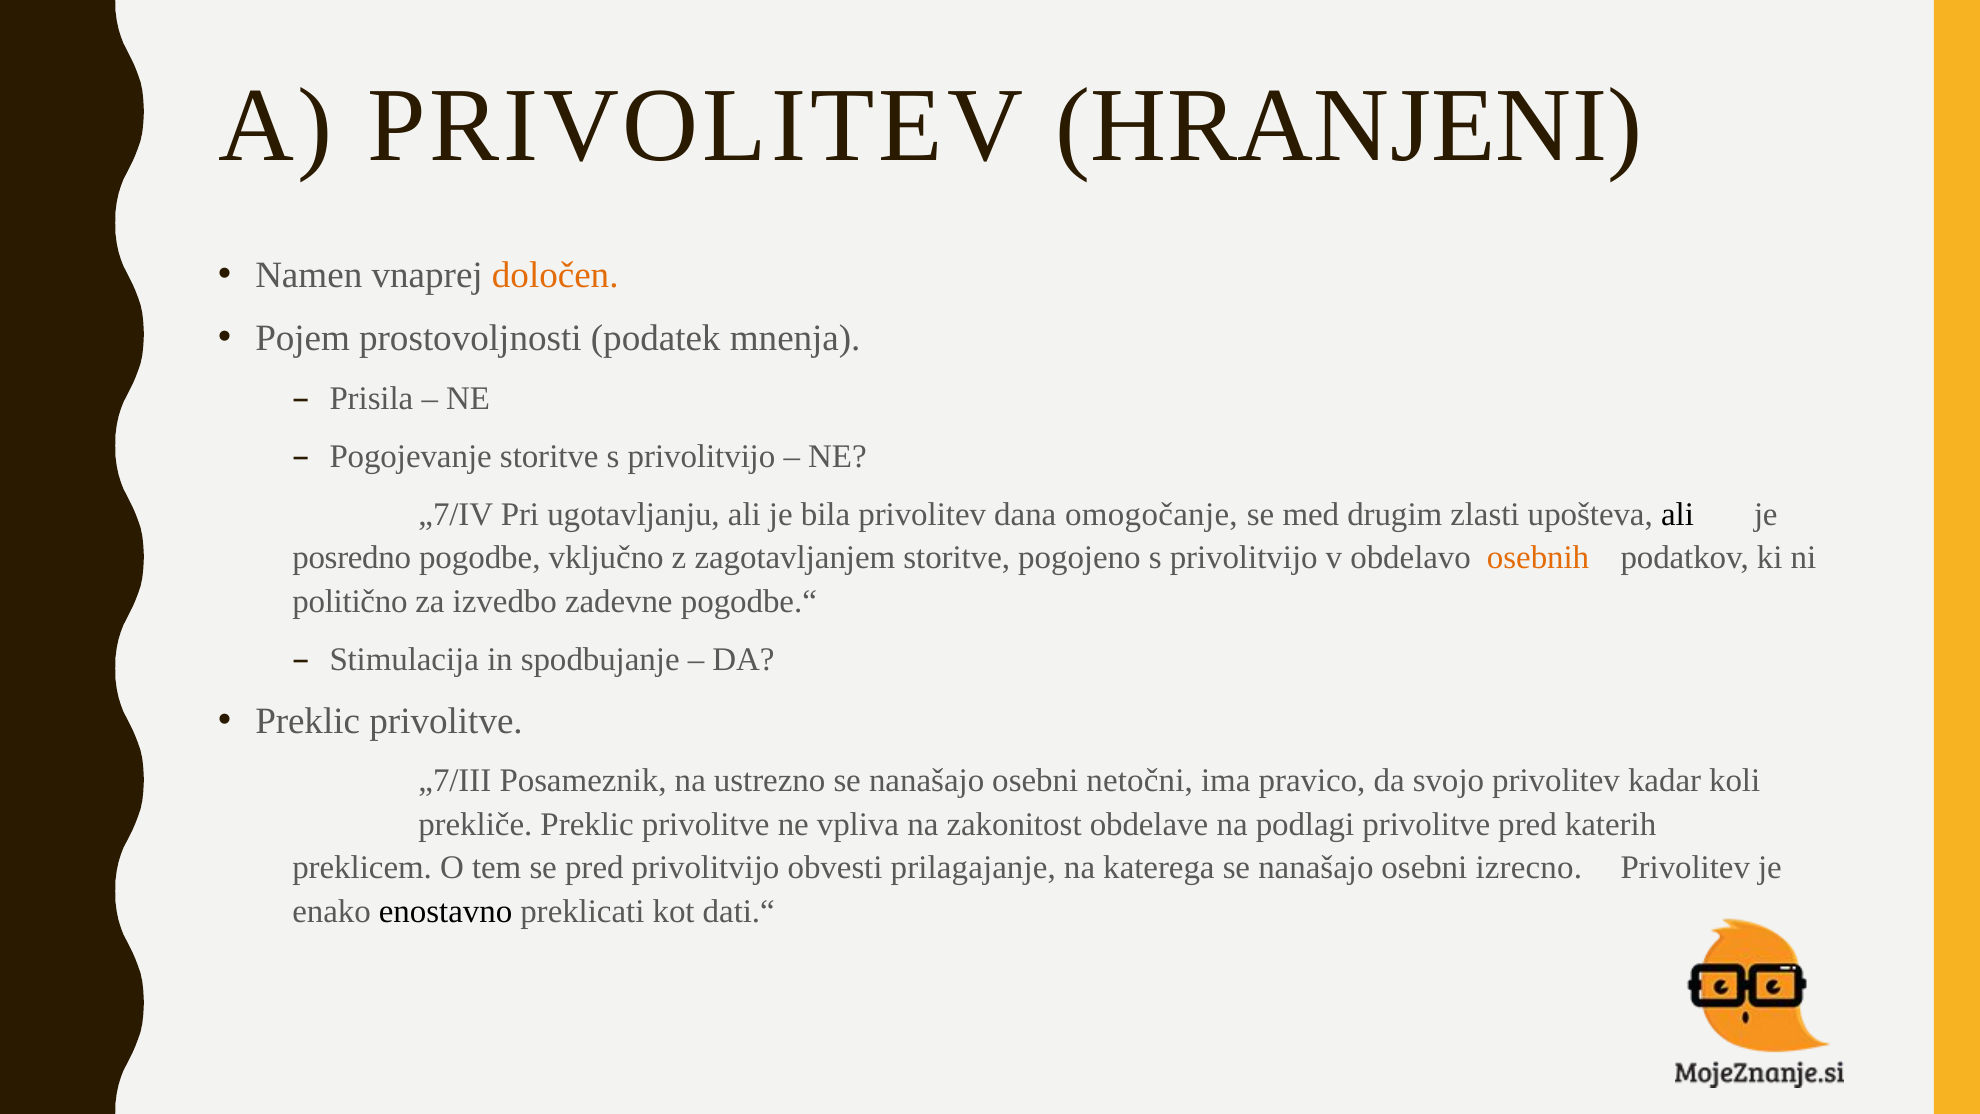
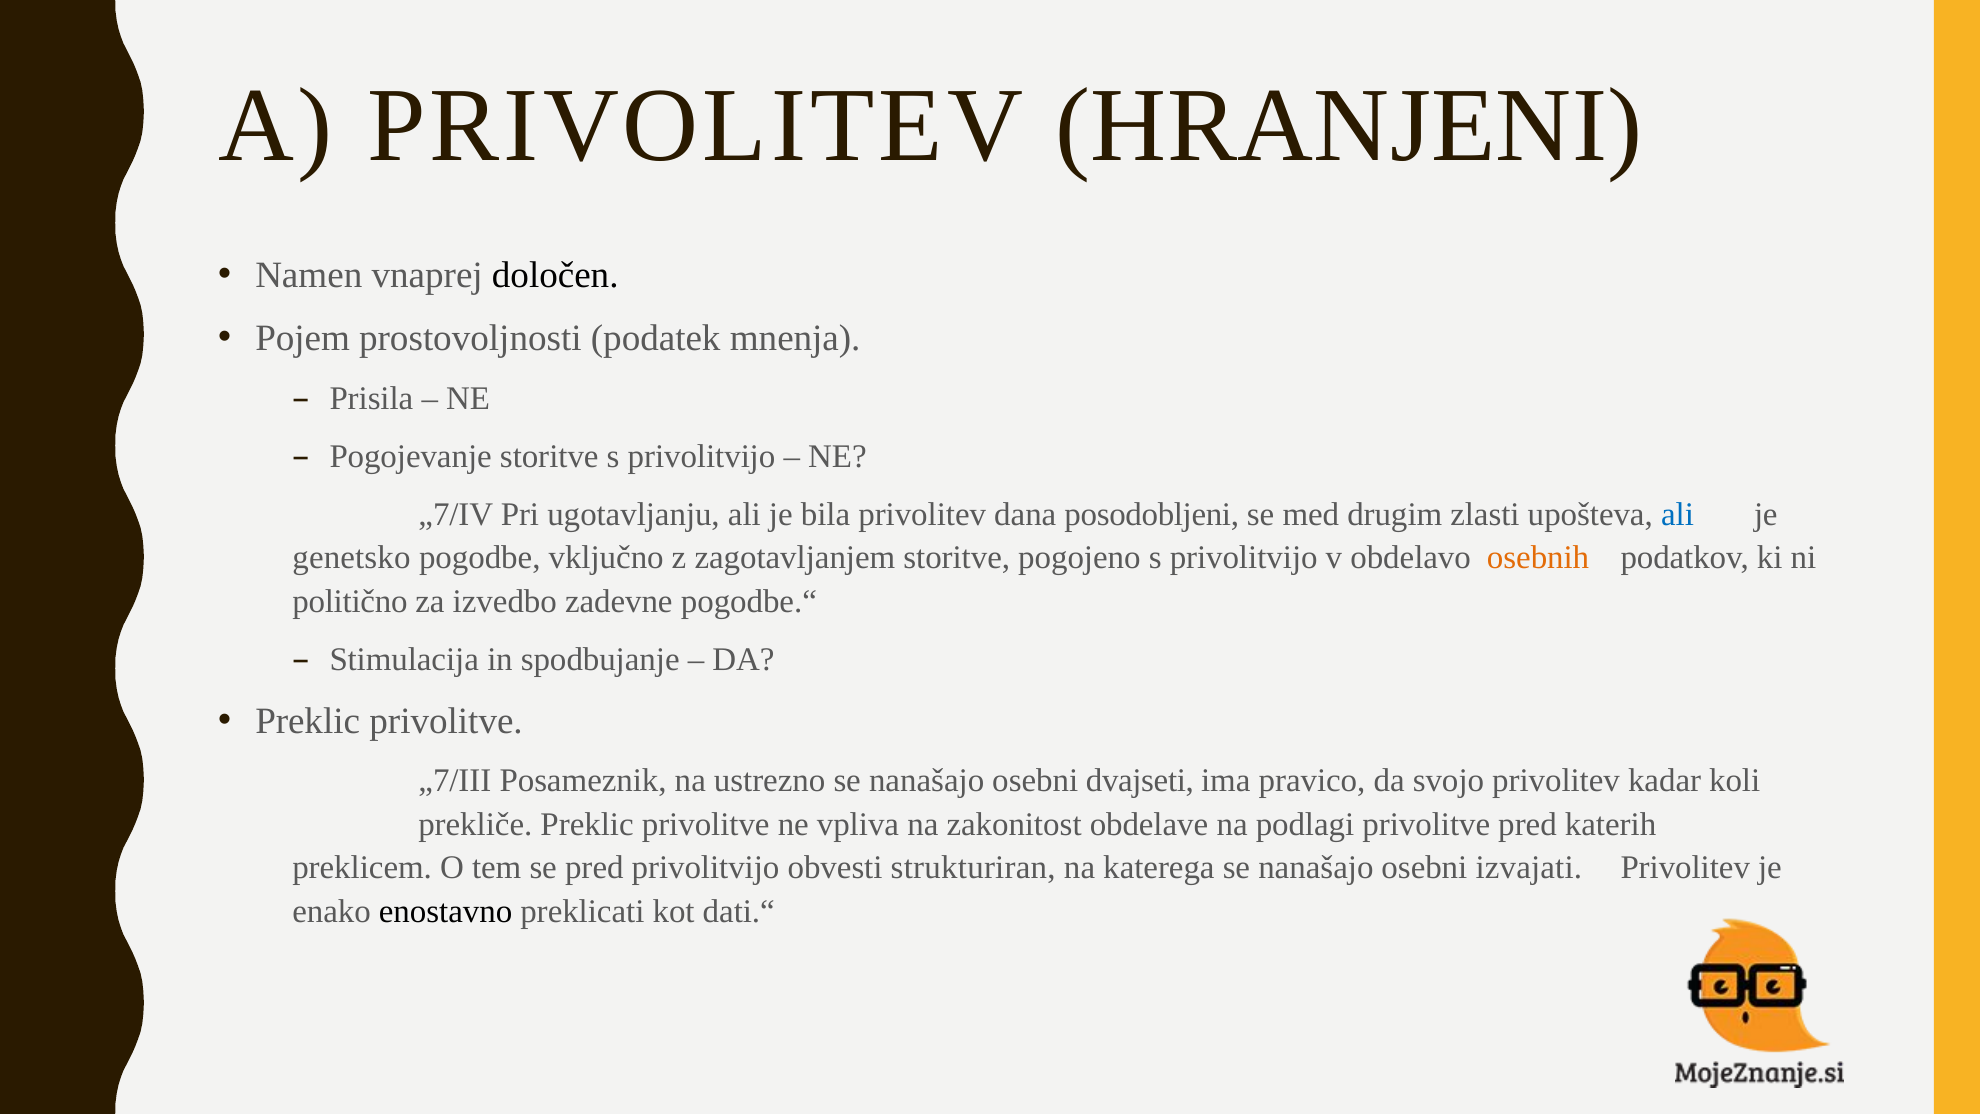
določen colour: orange -> black
omogočanje: omogočanje -> posodobljeni
ali at (1678, 514) colour: black -> blue
posredno: posredno -> genetsko
netočni: netočni -> dvajseti
prilagajanje: prilagajanje -> strukturiran
izrecno: izrecno -> izvajati
